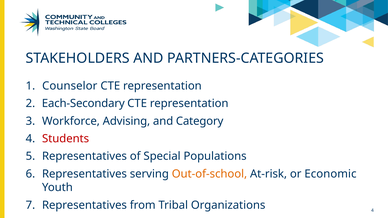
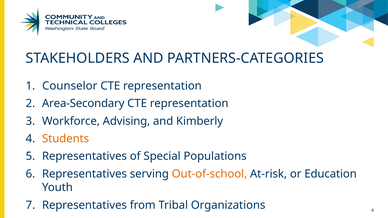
Each-Secondary: Each-Secondary -> Area-Secondary
Category: Category -> Kimberly
Students colour: red -> orange
Economic: Economic -> Education
